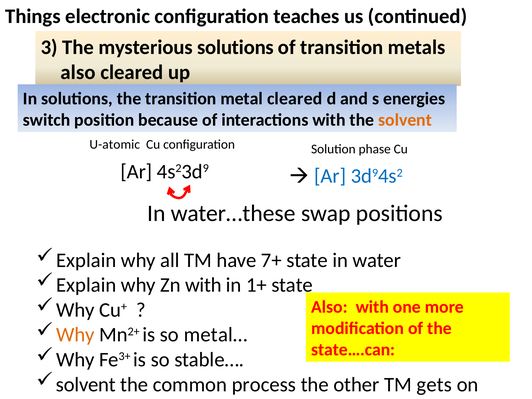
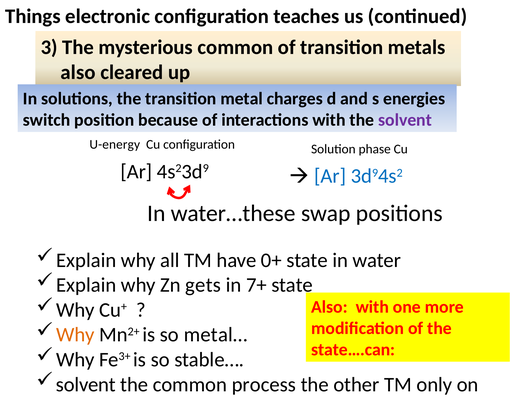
mysterious solutions: solutions -> common
metal cleared: cleared -> charges
solvent at (405, 120) colour: orange -> purple
U-atomic: U-atomic -> U-energy
7+: 7+ -> 0+
Zn with: with -> gets
1+: 1+ -> 7+
gets: gets -> only
